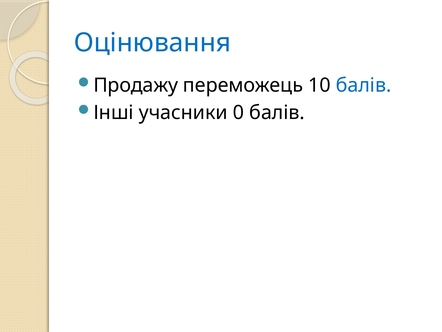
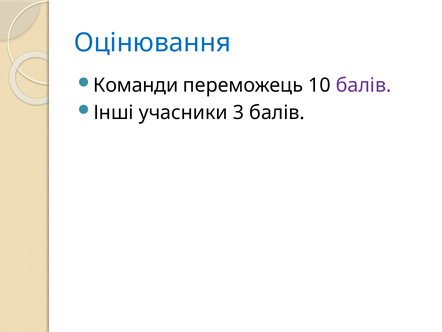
Продажу: Продажу -> Команди
балів at (364, 85) colour: blue -> purple
0: 0 -> 3
